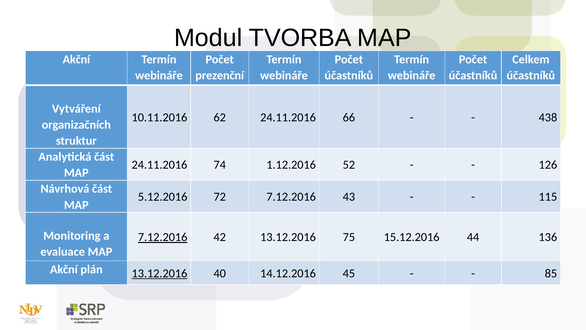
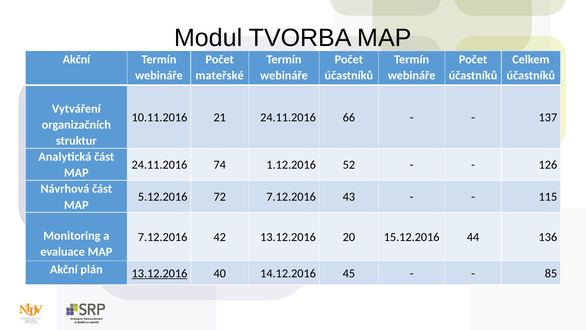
prezenční: prezenční -> mateřské
62: 62 -> 21
438: 438 -> 137
7.12.2016 at (163, 237) underline: present -> none
75: 75 -> 20
